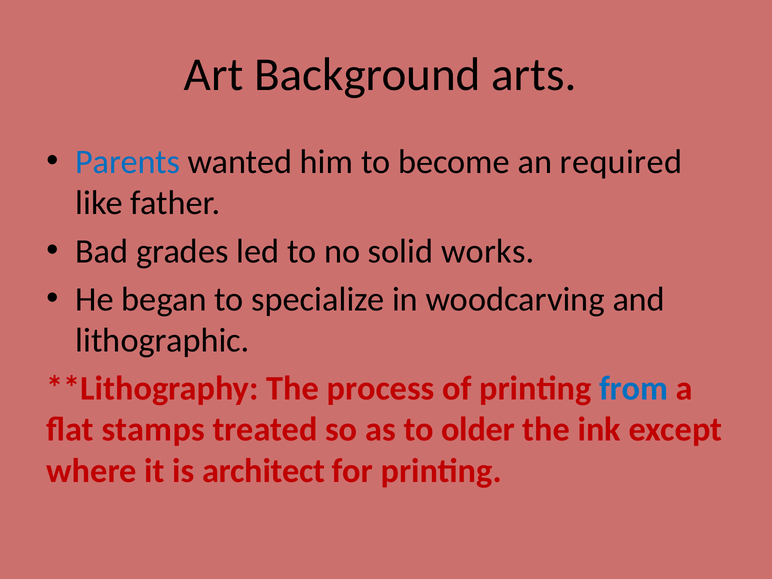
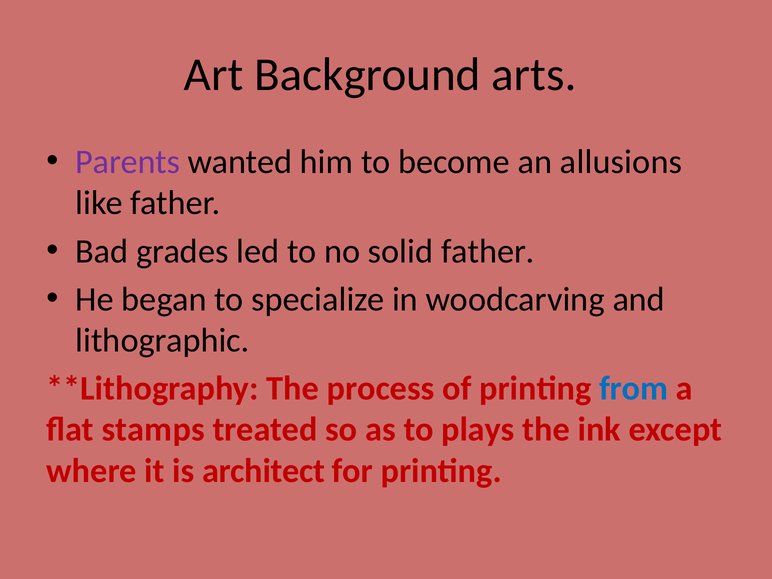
Parents colour: blue -> purple
required: required -> allusions
solid works: works -> father
older: older -> plays
